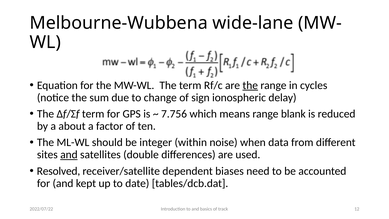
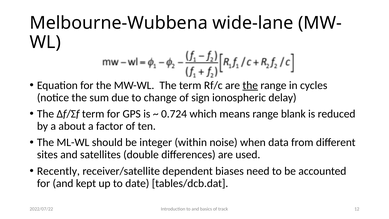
7.756: 7.756 -> 0.724
and at (69, 155) underline: present -> none
Resolved: Resolved -> Recently
